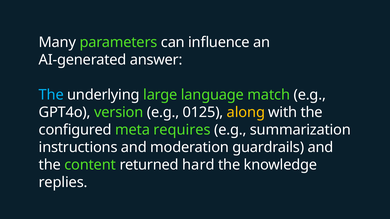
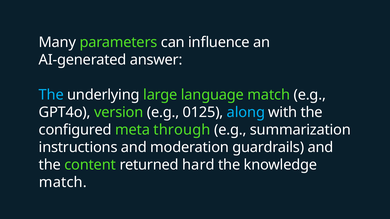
along colour: yellow -> light blue
requires: requires -> through
replies at (63, 183): replies -> match
